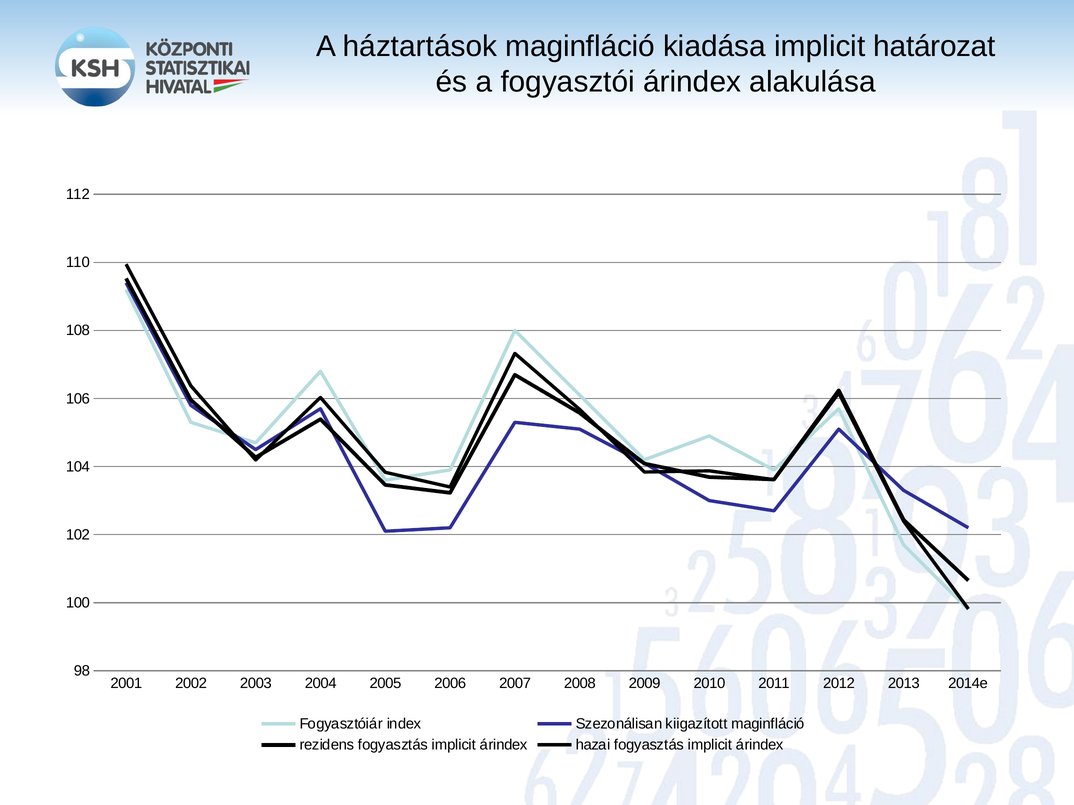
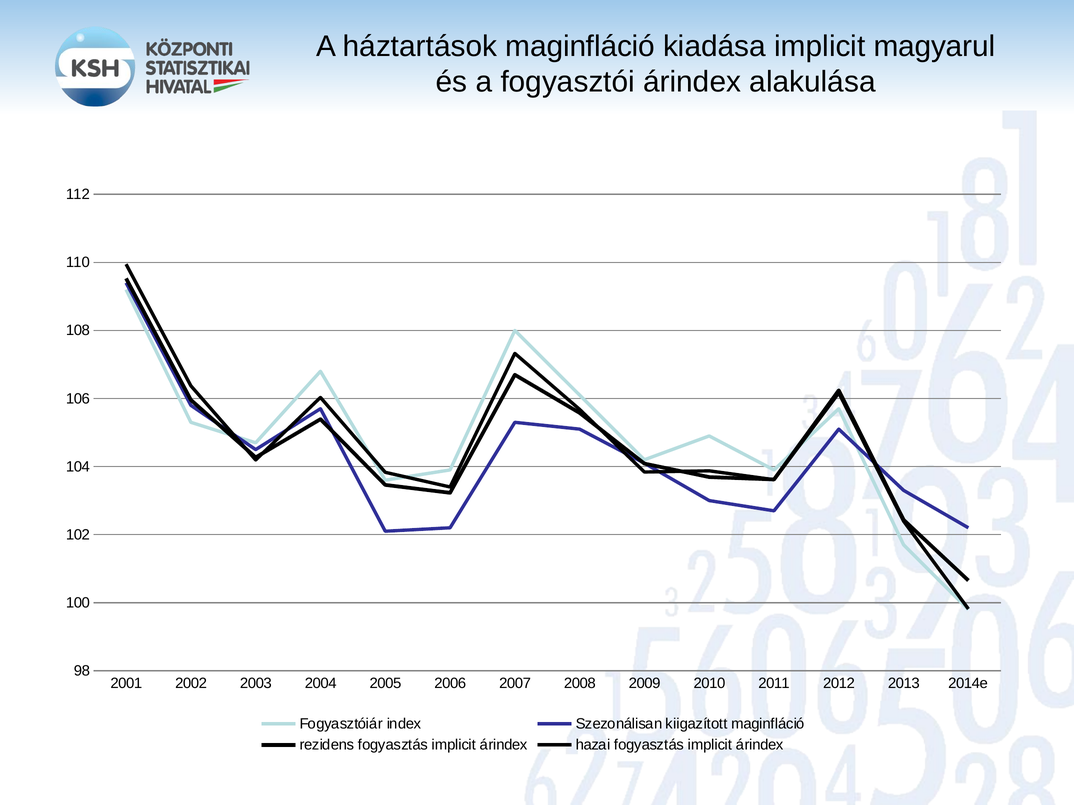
határozat: határozat -> magyarul
